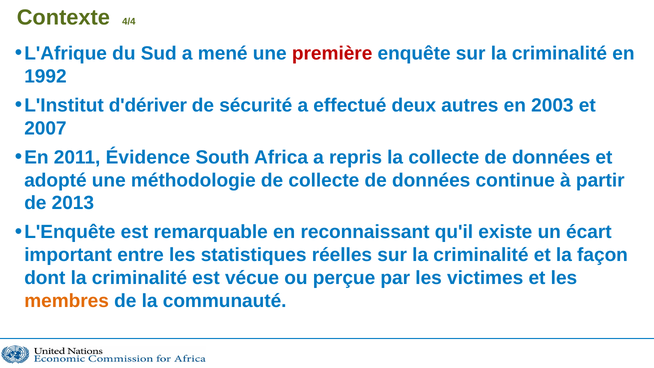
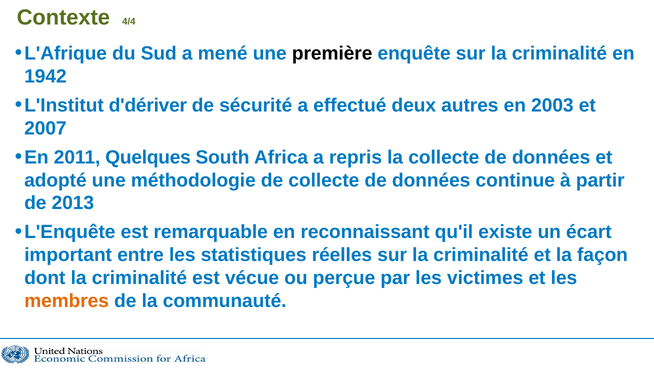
première colour: red -> black
1992: 1992 -> 1942
Évidence: Évidence -> Quelques
